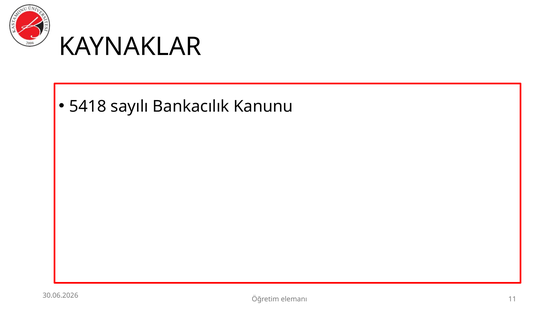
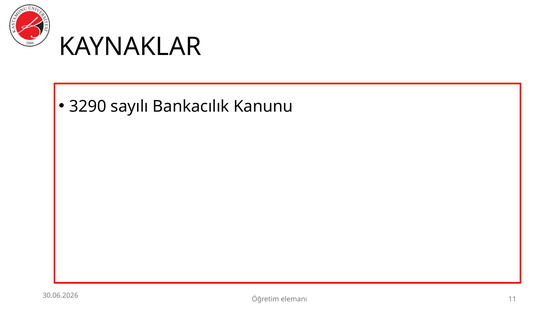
5418: 5418 -> 3290
